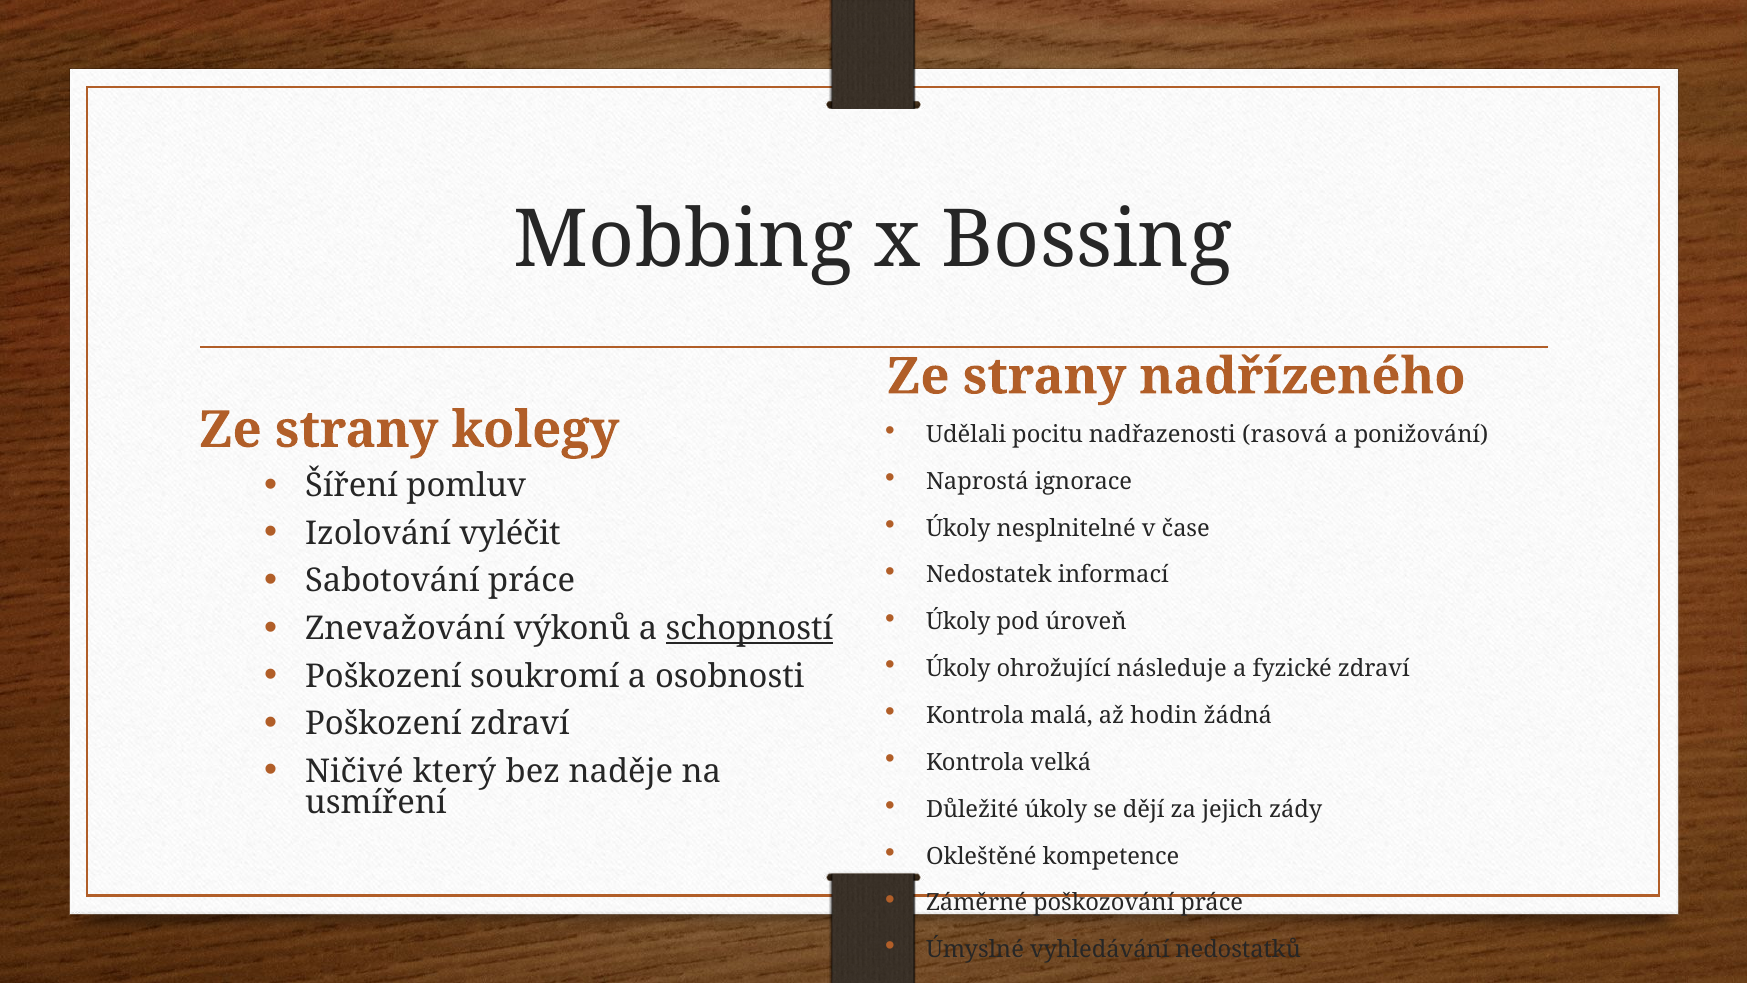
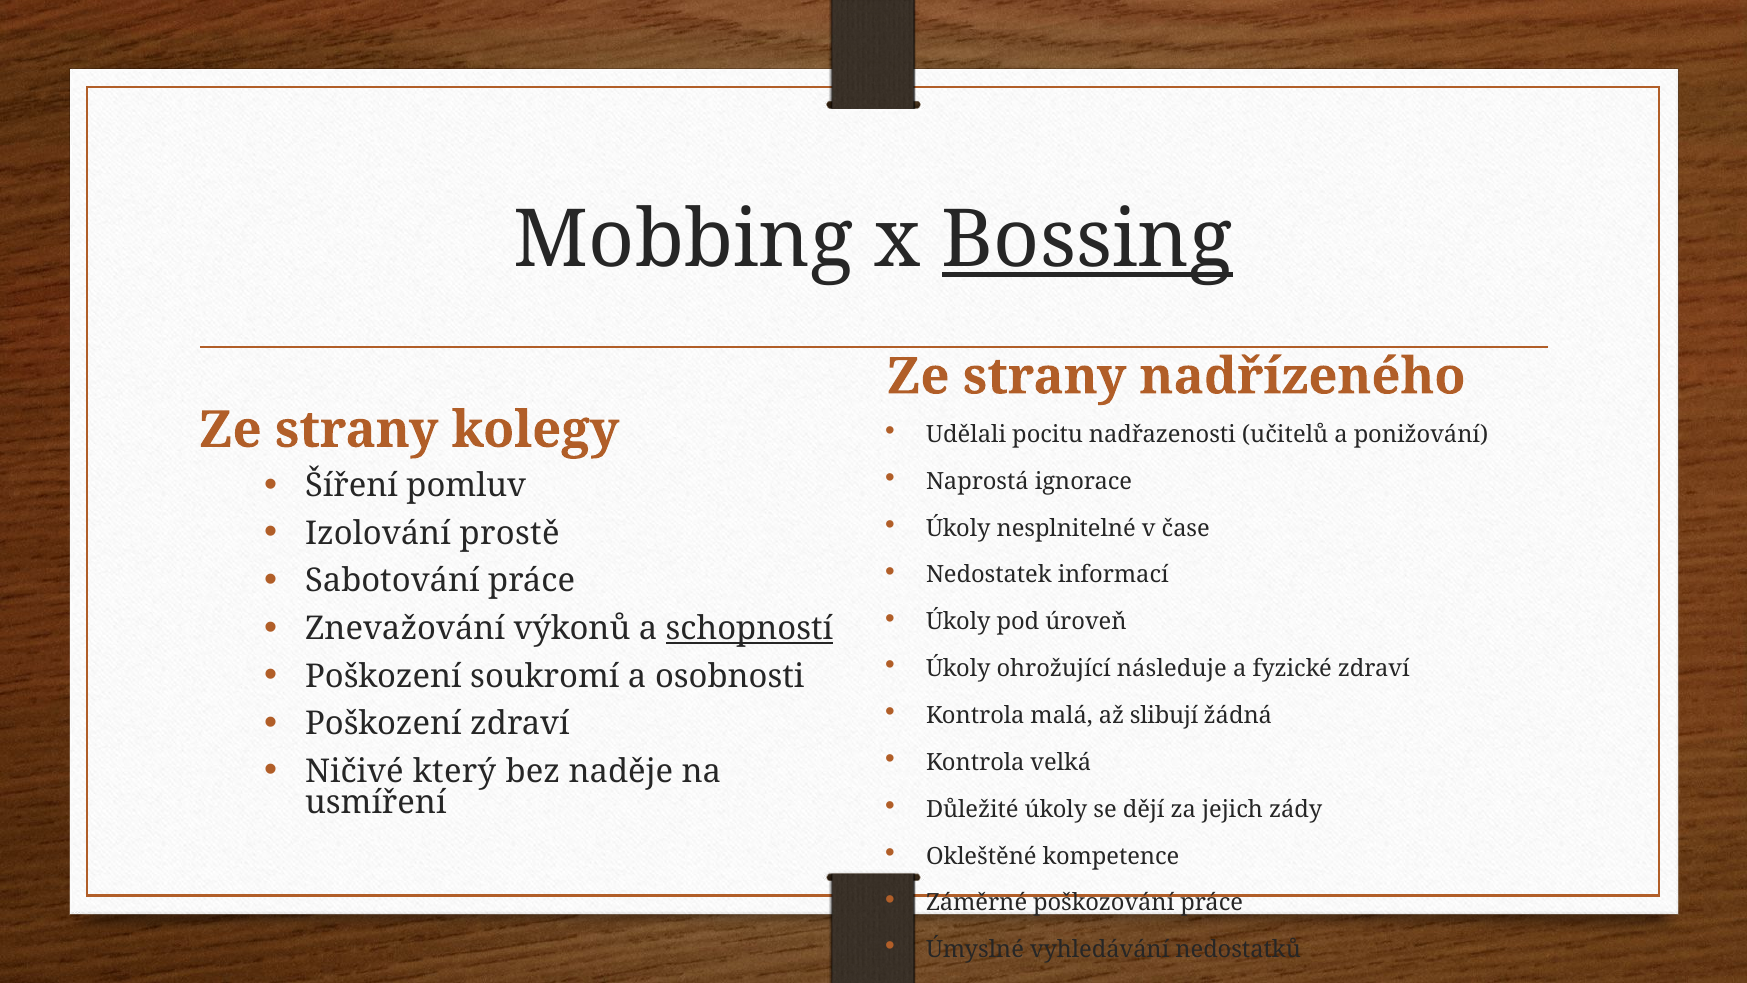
Bossing underline: none -> present
rasová: rasová -> učitelů
vyléčit: vyléčit -> prostě
hodin: hodin -> slibují
